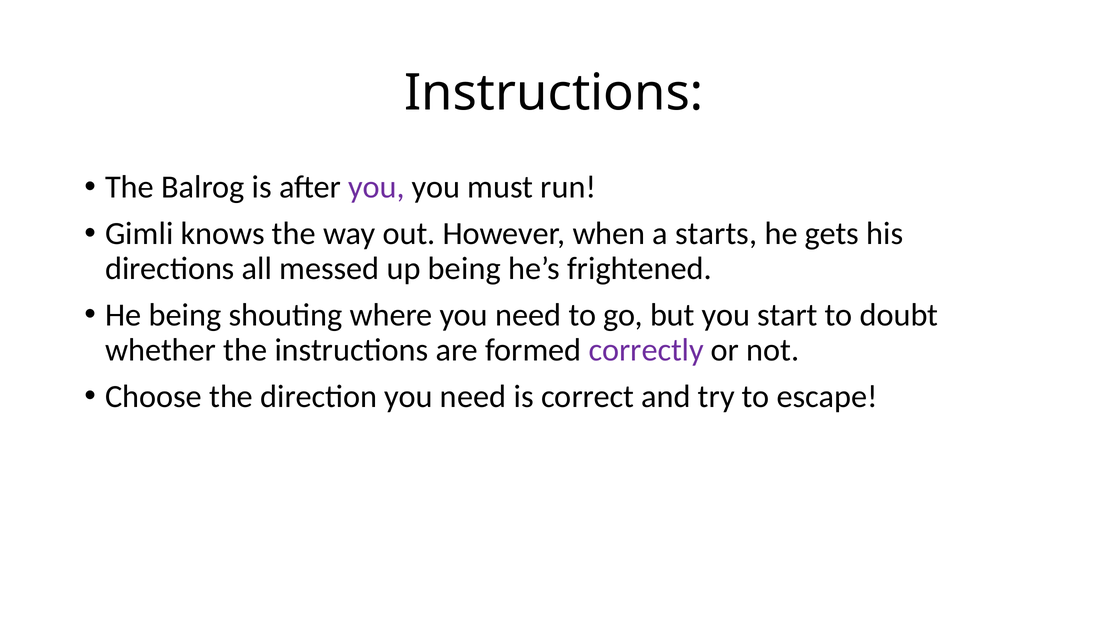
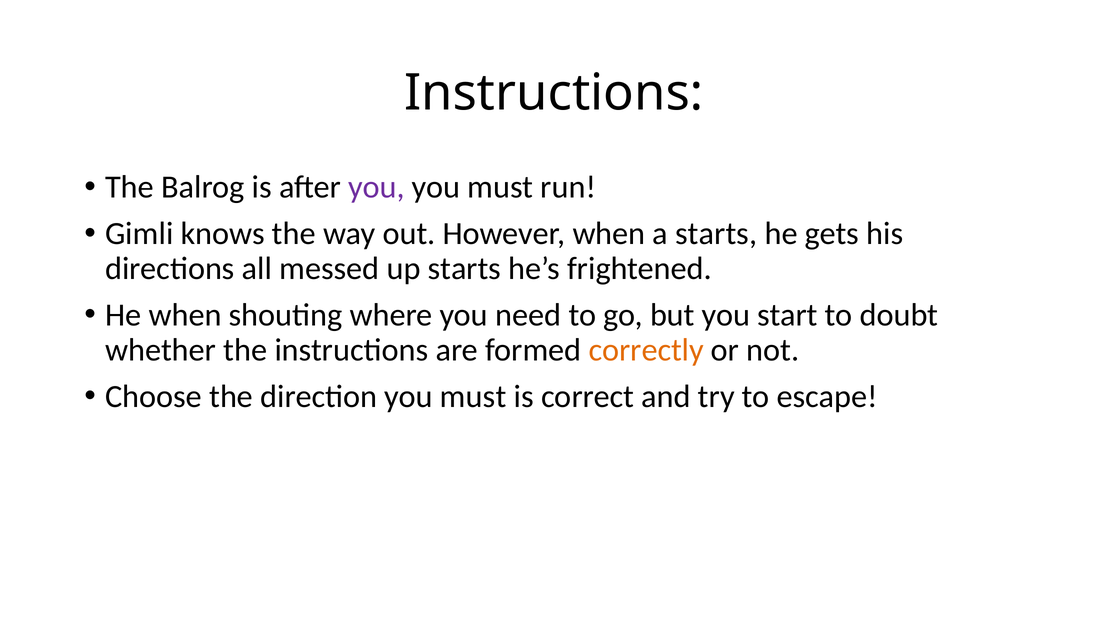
up being: being -> starts
He being: being -> when
correctly colour: purple -> orange
direction you need: need -> must
